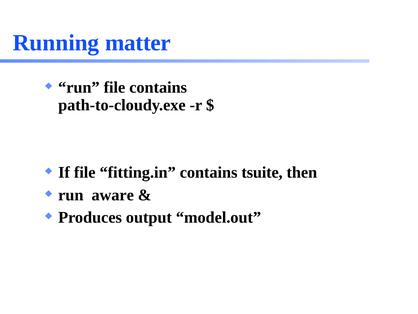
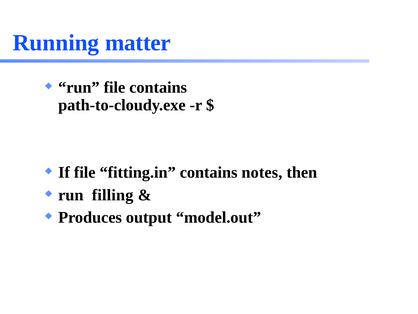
tsuite: tsuite -> notes
aware: aware -> filling
